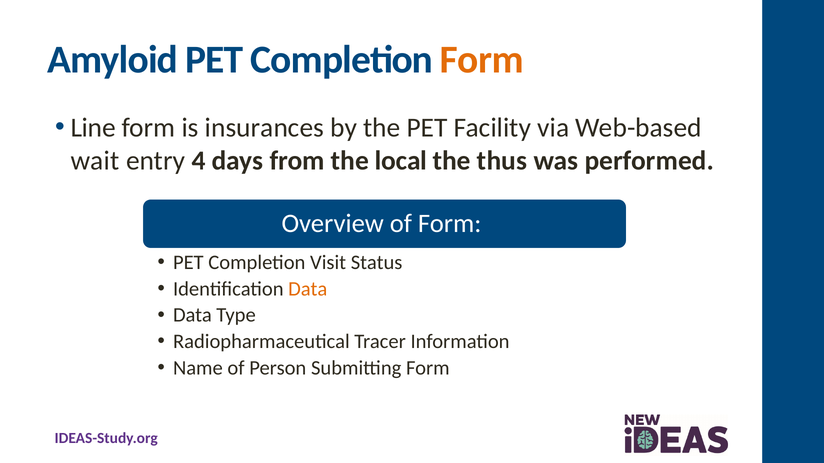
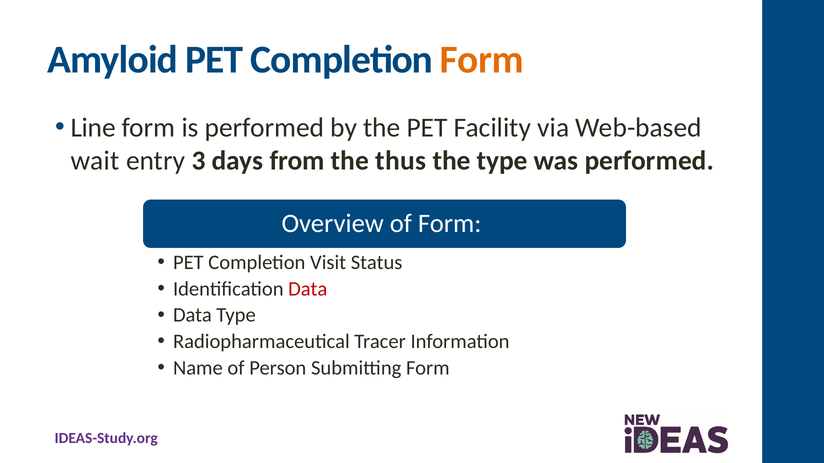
is insurances: insurances -> performed
4: 4 -> 3
local: local -> thus
the thus: thus -> type
Data at (308, 289) colour: orange -> red
